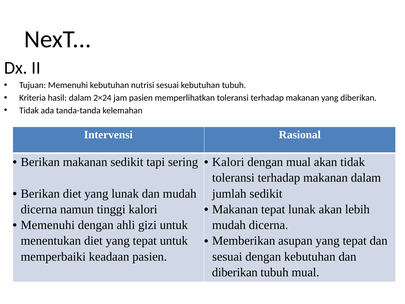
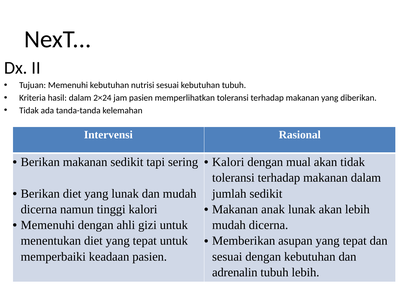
Makanan tepat: tepat -> anak
diberikan at (235, 272): diberikan -> adrenalin
tubuh mual: mual -> lebih
